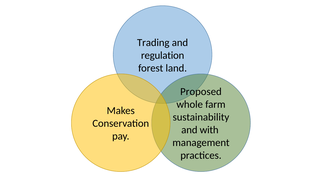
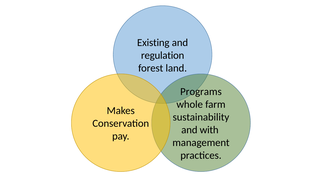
Trading: Trading -> Existing
Proposed: Proposed -> Programs
